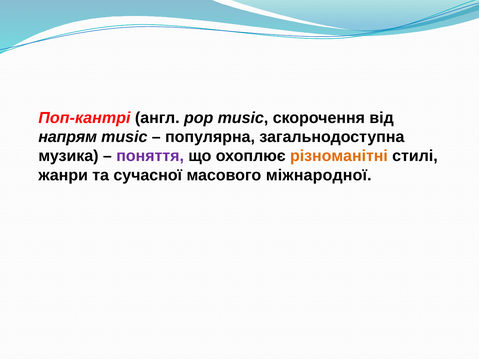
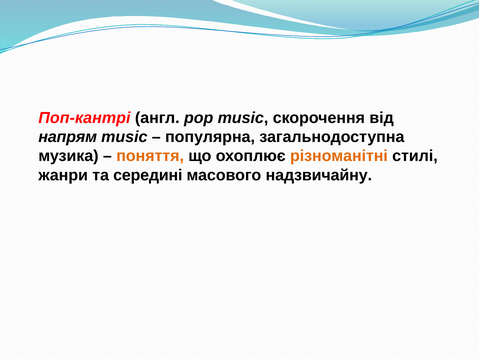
поняття colour: purple -> orange
сучасної: сучасної -> середині
міжнародної: міжнародної -> надзвичайну
